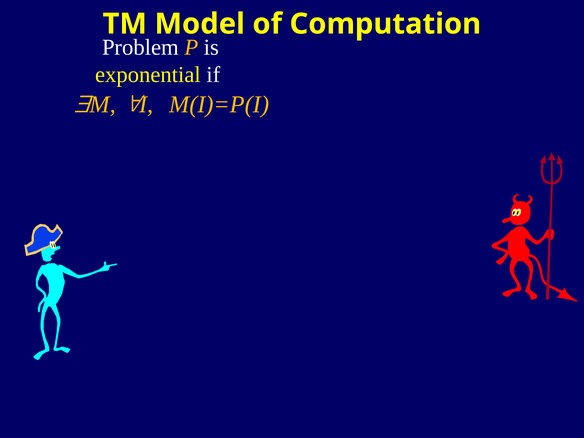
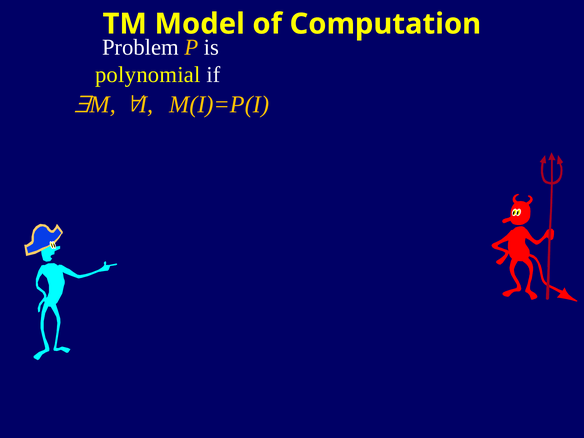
exponential: exponential -> polynomial
